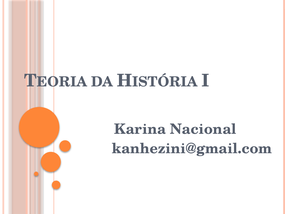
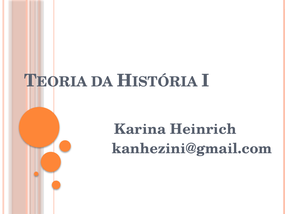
Nacional: Nacional -> Heinrich
